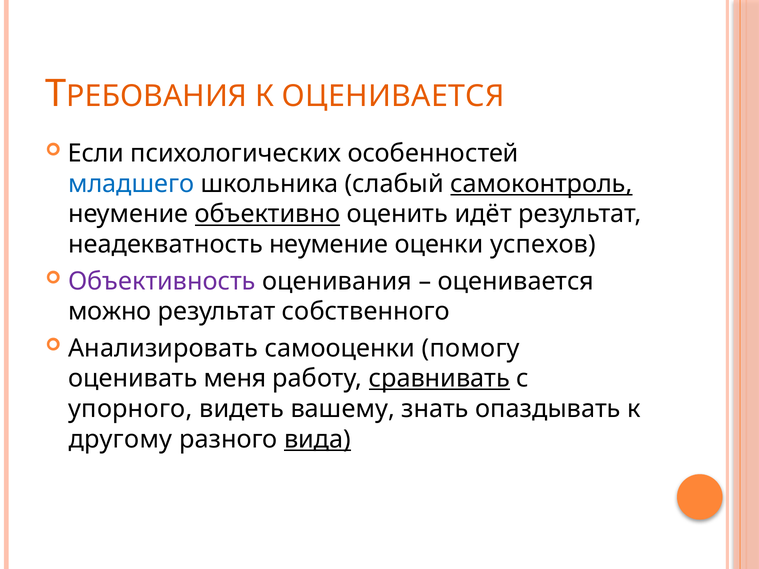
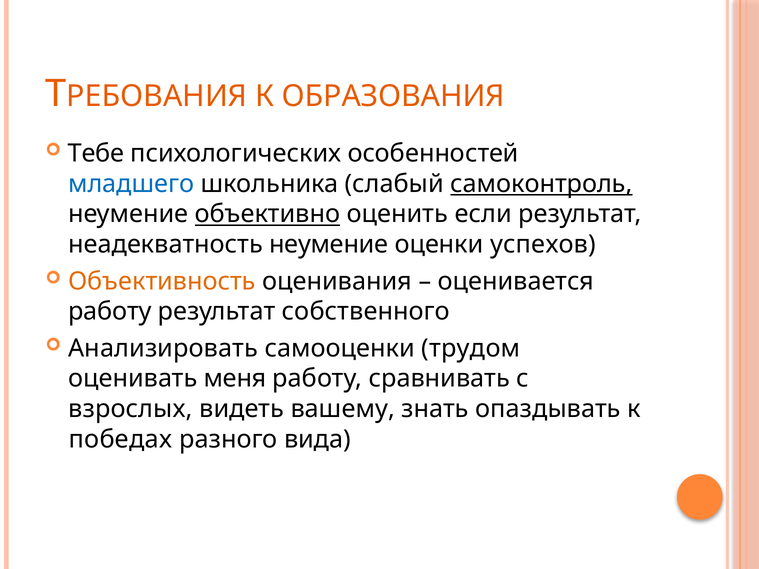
К ОЦЕНИВАЕТСЯ: ОЦЕНИВАЕТСЯ -> ОБРАЗОВАНИЯ
Если: Если -> Тебе
идёт: идёт -> если
Объективность colour: purple -> orange
можно at (110, 312): можно -> работу
помогу: помогу -> трудом
сравнивать underline: present -> none
упорного: упорного -> взрослых
другому: другому -> победах
вида underline: present -> none
